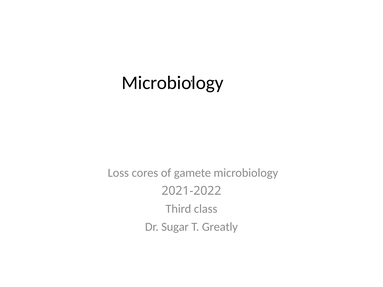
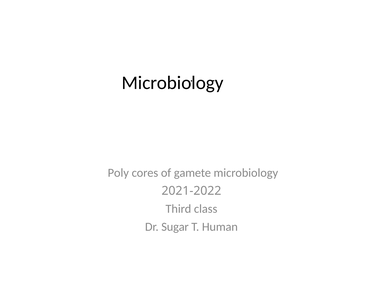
Loss: Loss -> Poly
Greatly: Greatly -> Human
